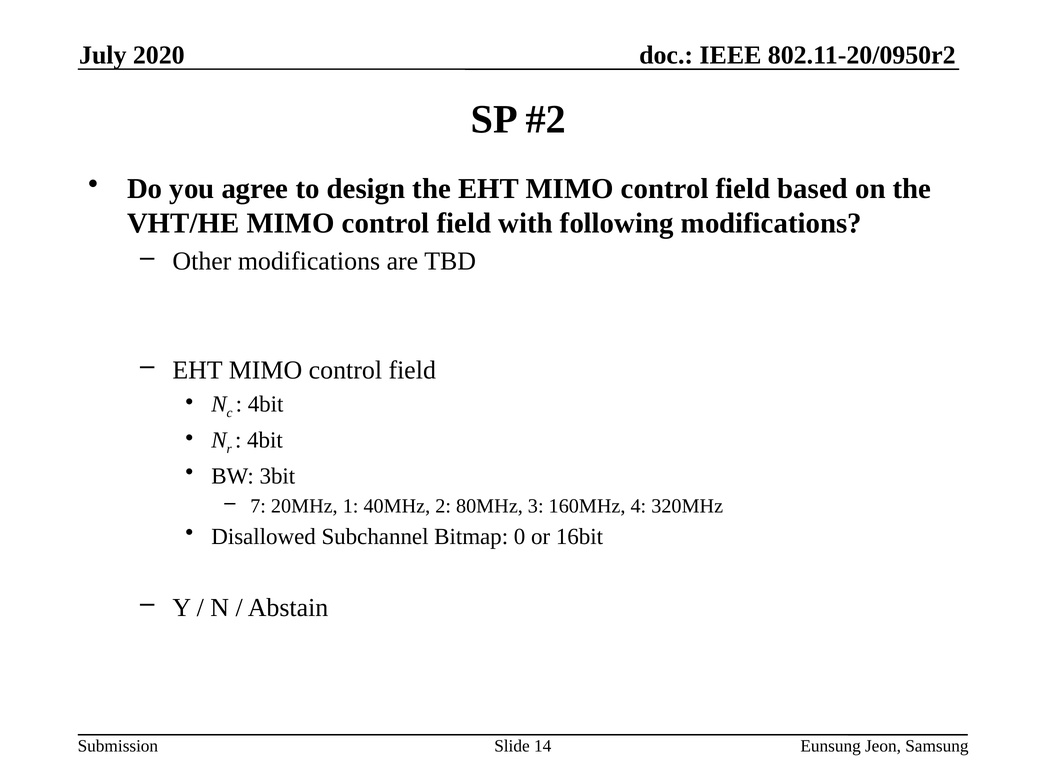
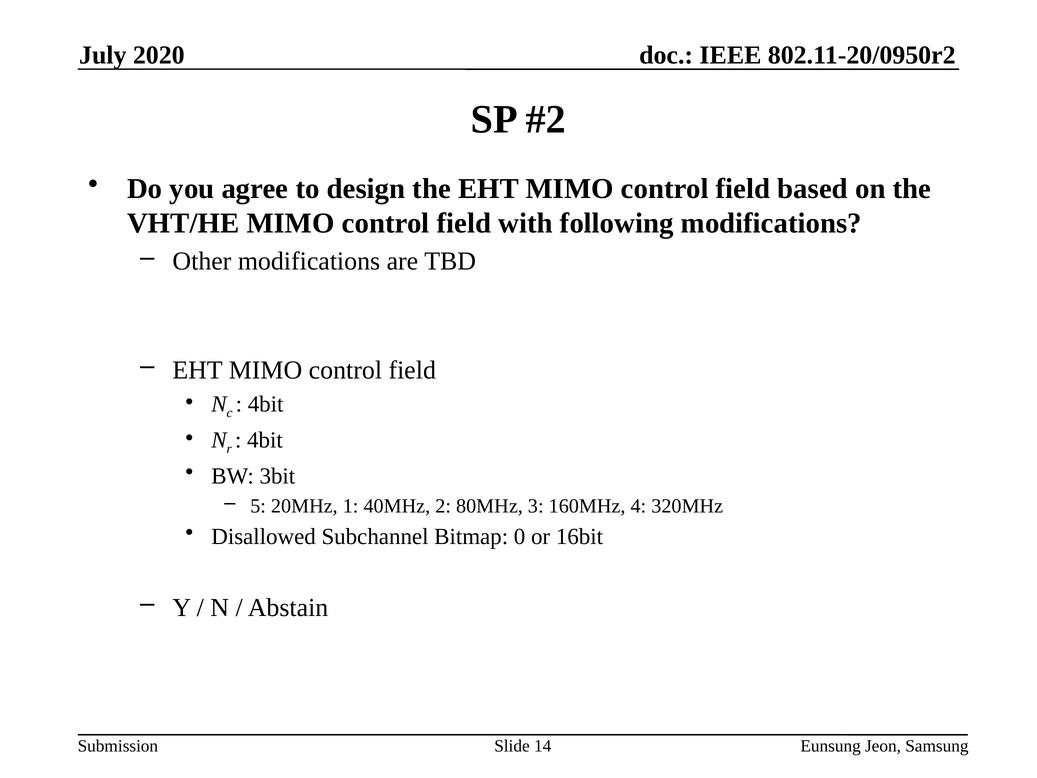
7: 7 -> 5
